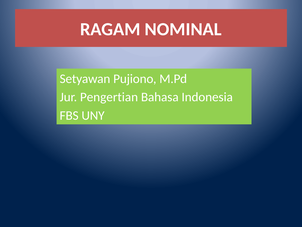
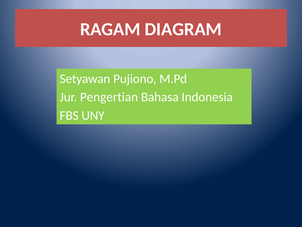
NOMINAL: NOMINAL -> DIAGRAM
